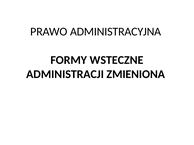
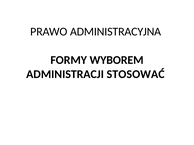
WSTECZNE: WSTECZNE -> WYBOREM
ZMIENIONA: ZMIENIONA -> STOSOWAĆ
